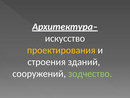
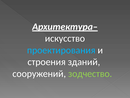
проектирования colour: yellow -> light blue
